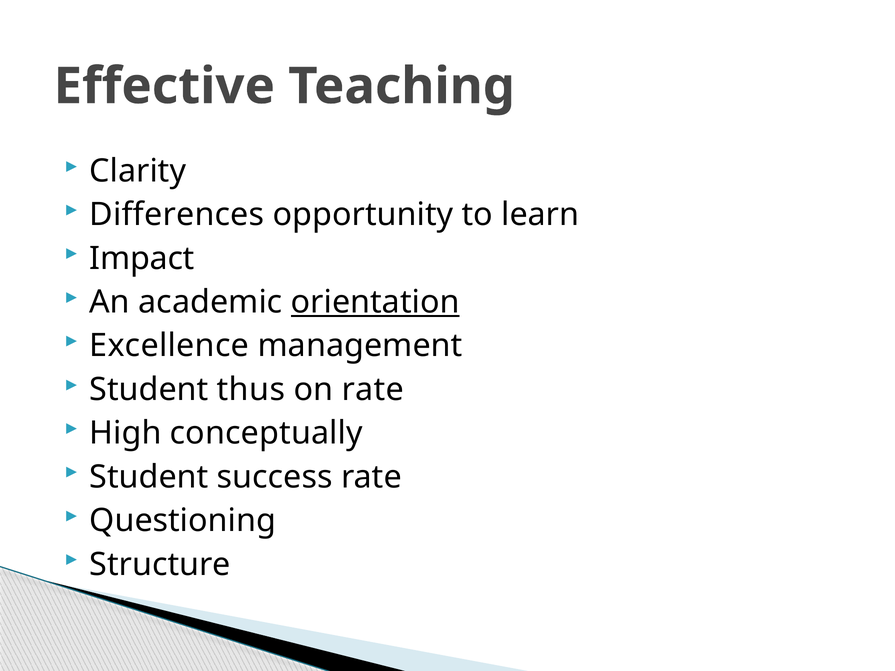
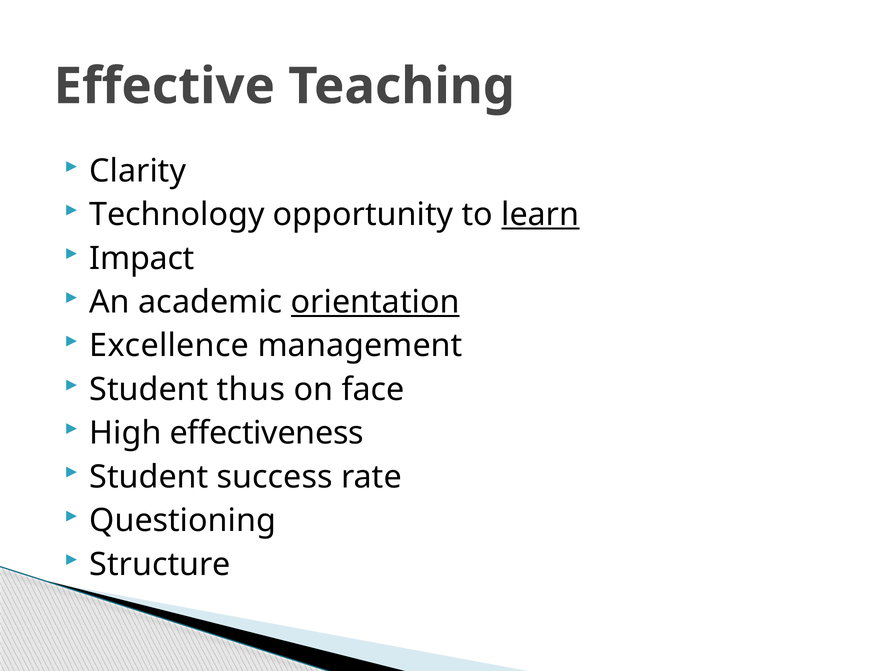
Differences: Differences -> Technology
learn underline: none -> present
on rate: rate -> face
conceptually: conceptually -> effectiveness
